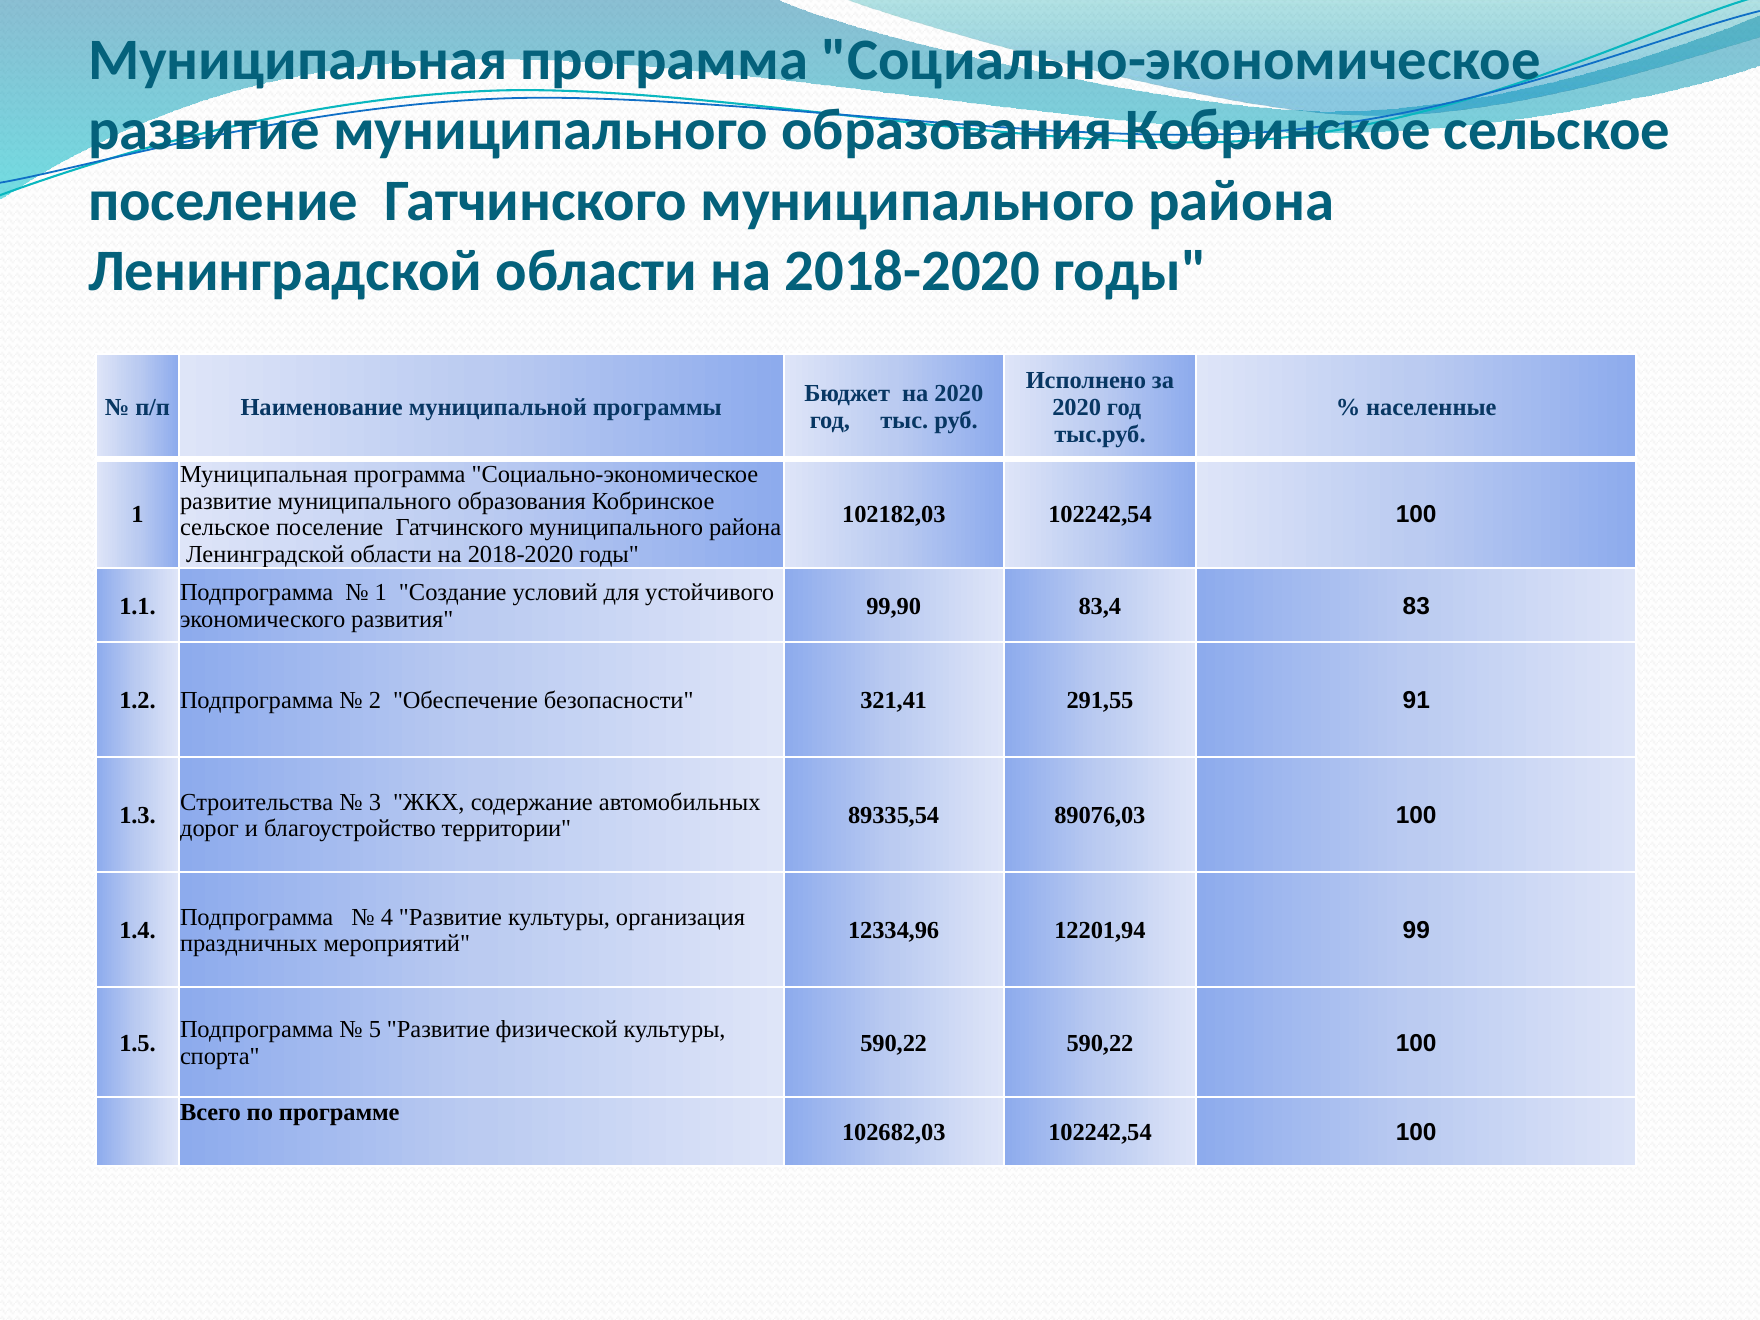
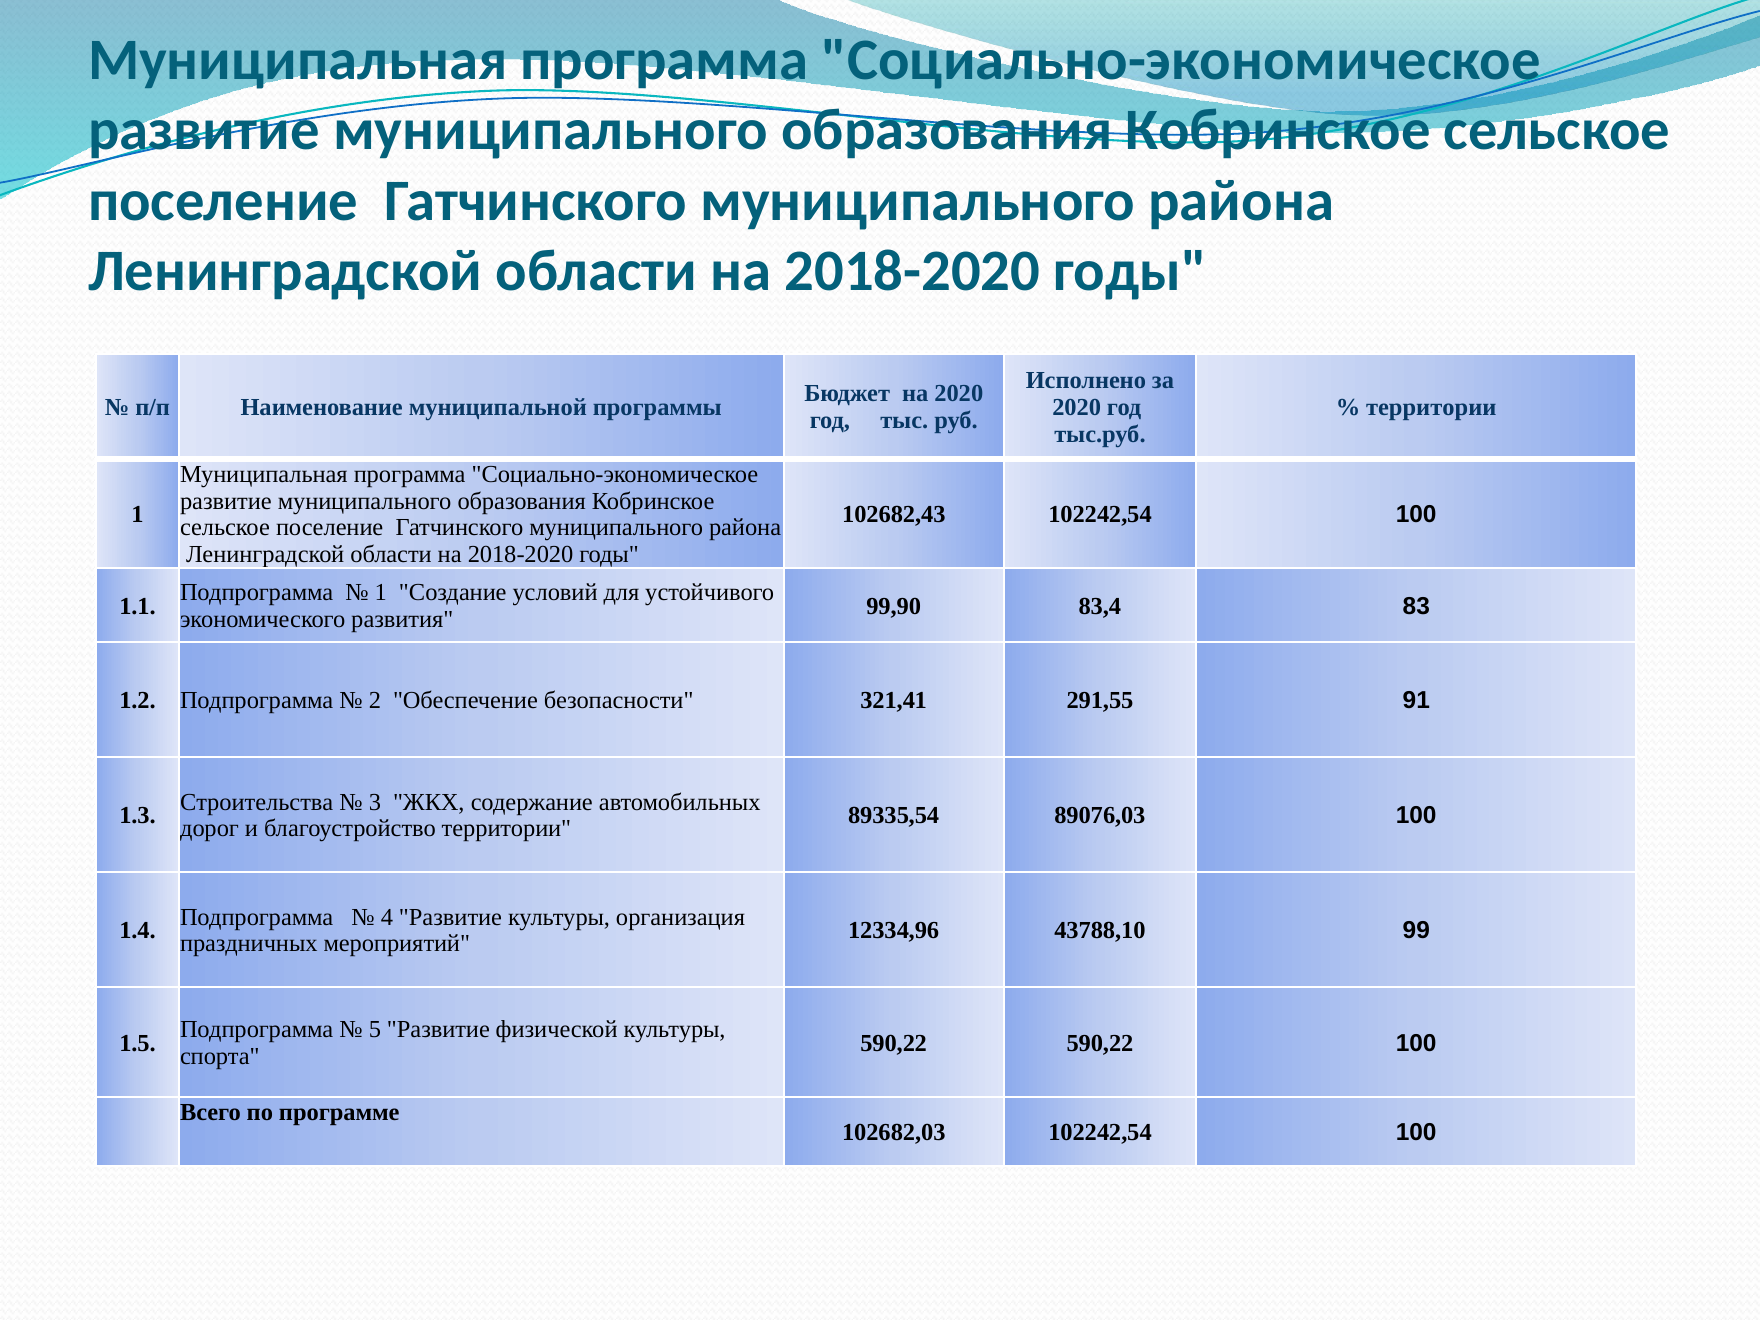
населенные at (1431, 407): населенные -> территории
102182,03: 102182,03 -> 102682,43
12201,94: 12201,94 -> 43788,10
